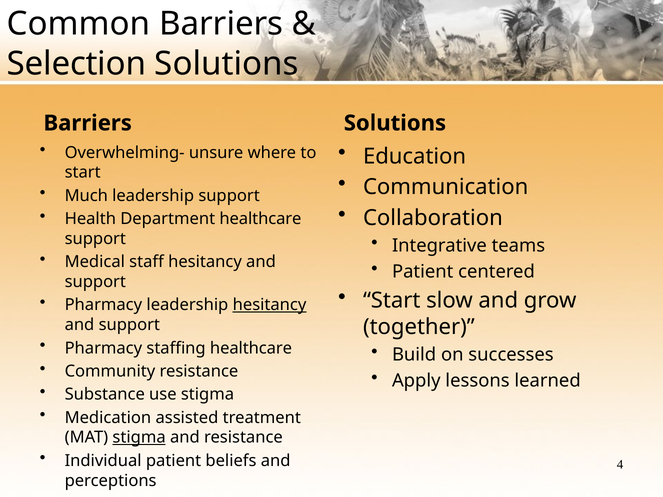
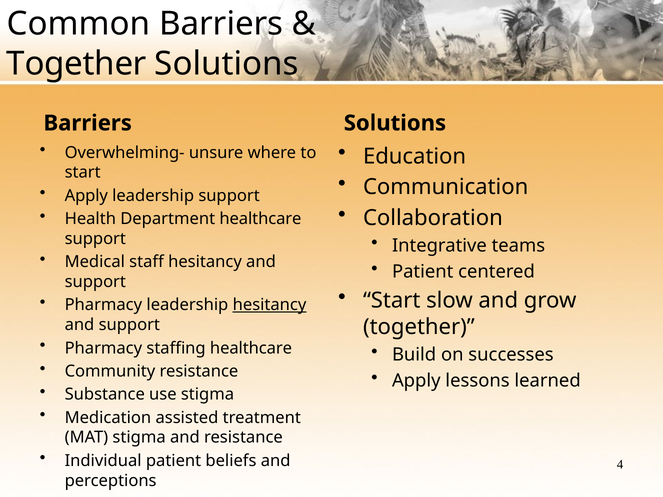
Selection at (76, 64): Selection -> Together
Much at (86, 196): Much -> Apply
stigma at (139, 438) underline: present -> none
